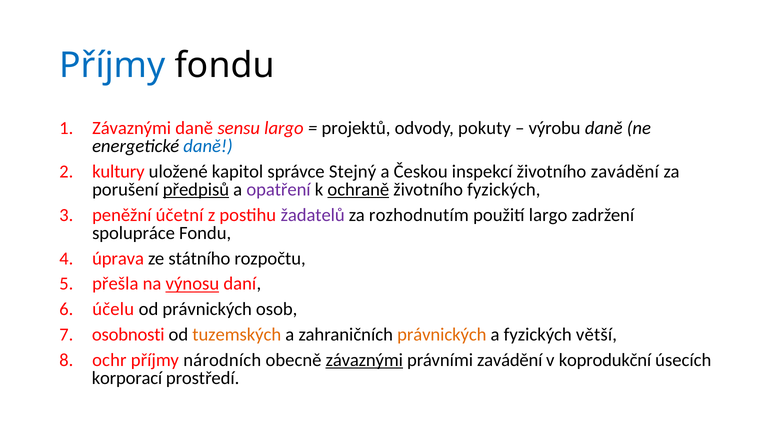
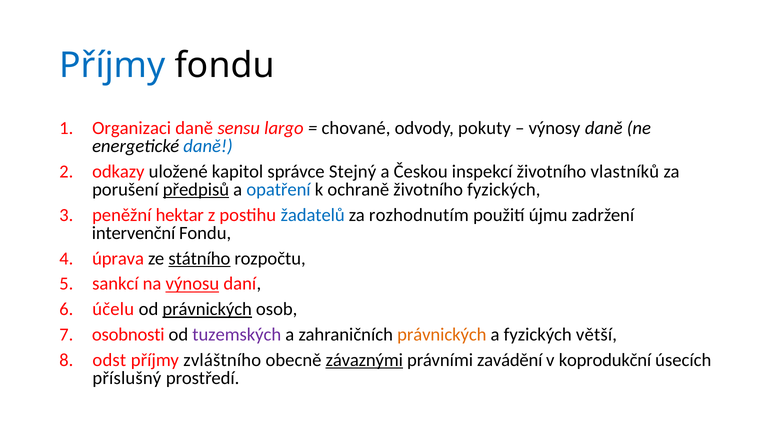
Závaznými at (132, 128): Závaznými -> Organizaci
projektů: projektů -> chované
výrobu: výrobu -> výnosy
kultury: kultury -> odkazy
životního zavádění: zavádění -> vlastníků
opatření colour: purple -> blue
ochraně underline: present -> none
účetní: účetní -> hektar
žadatelů colour: purple -> blue
použití largo: largo -> újmu
spolupráce: spolupráce -> intervenční
státního underline: none -> present
přešla: přešla -> sankcí
právnických at (207, 309) underline: none -> present
tuzemských colour: orange -> purple
ochr: ochr -> odst
národních: národních -> zvláštního
korporací: korporací -> příslušný
